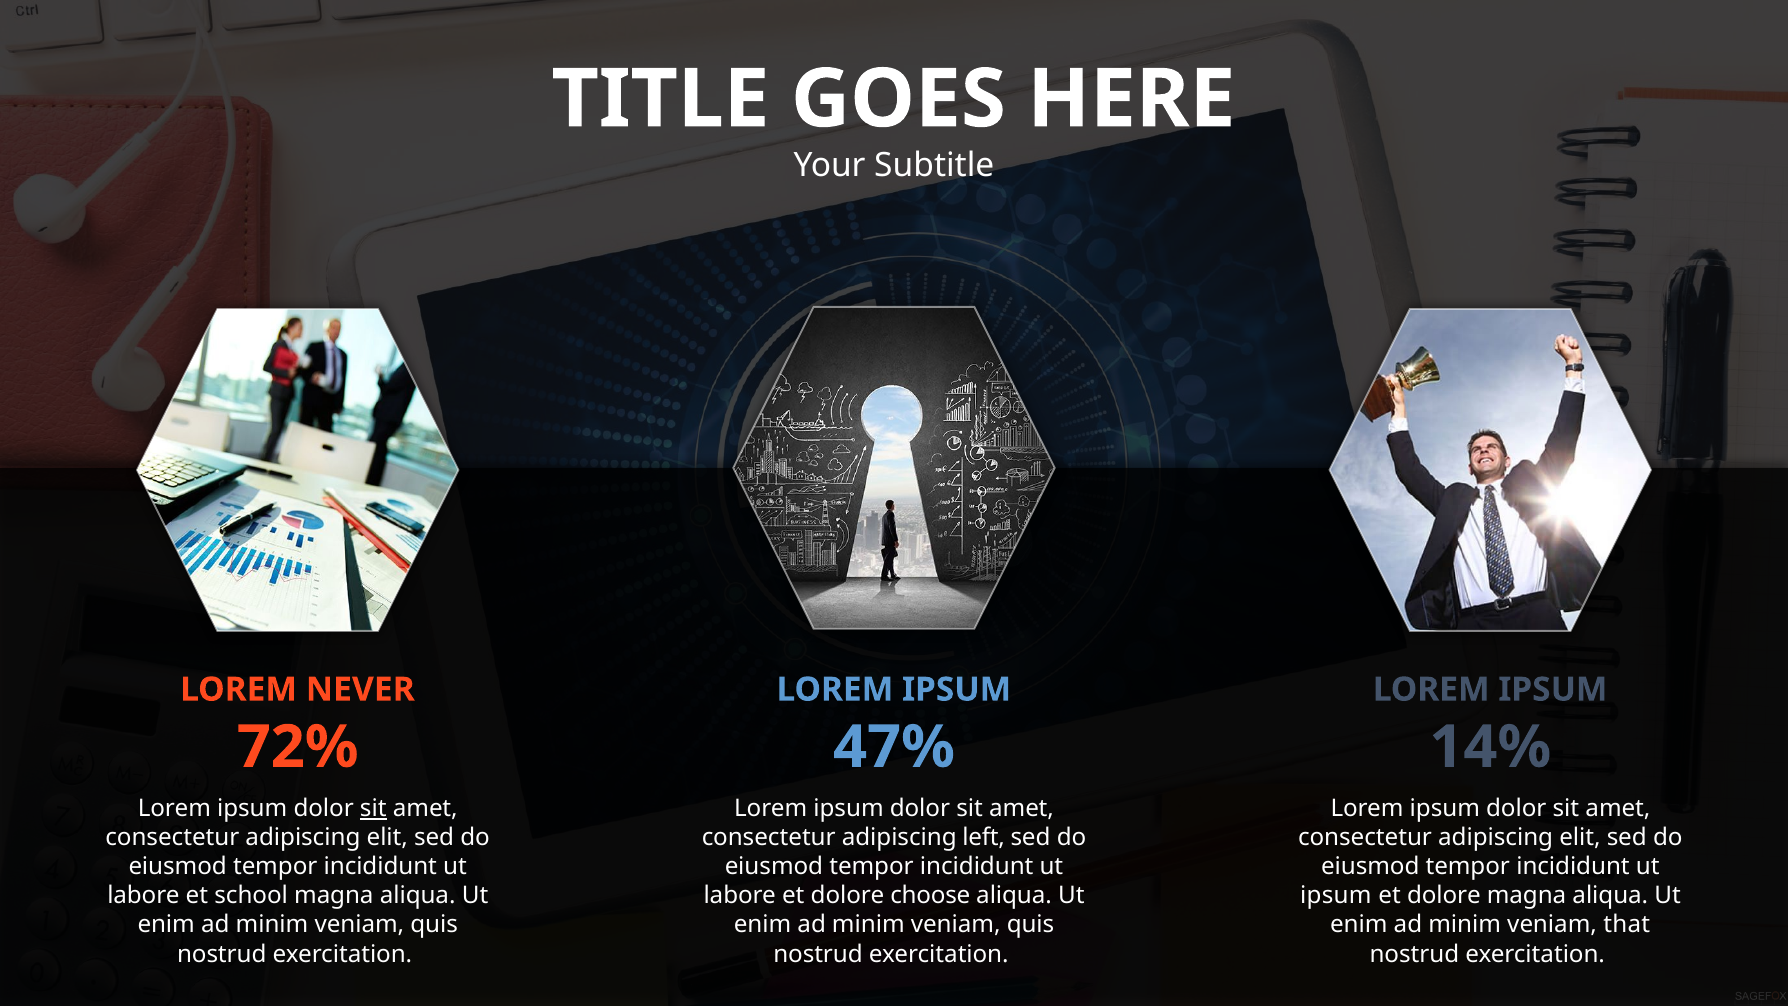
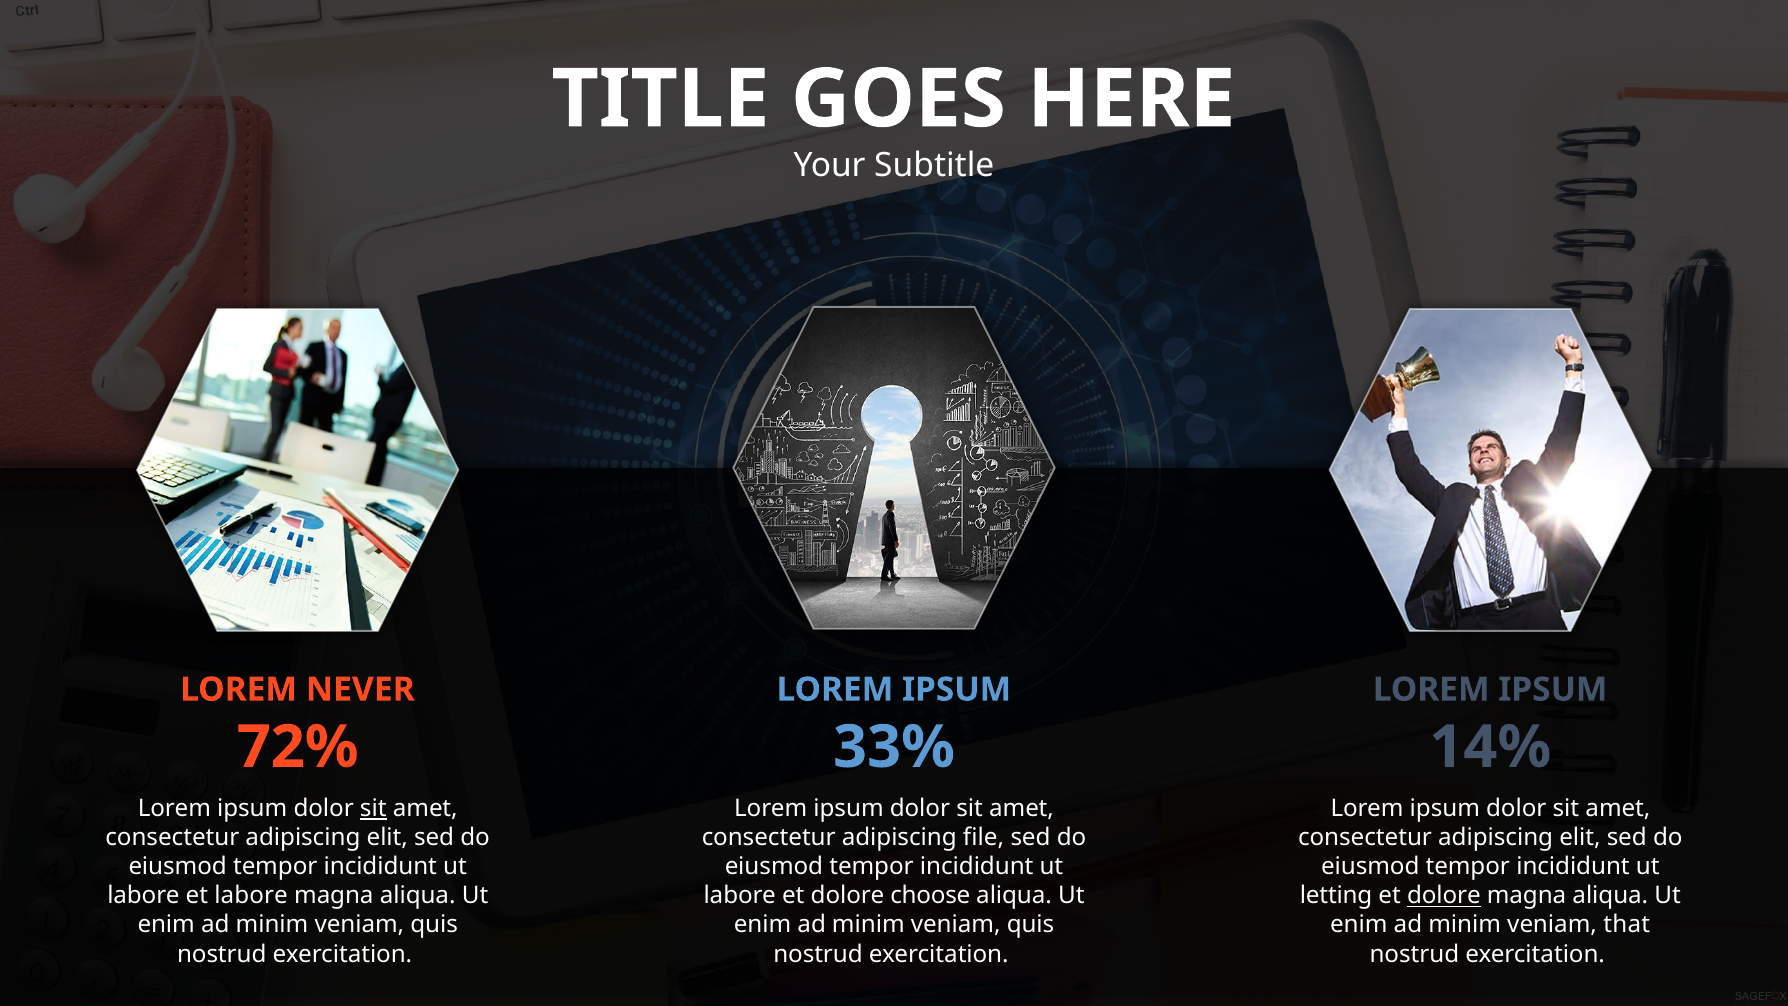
47%: 47% -> 33%
left: left -> file
et school: school -> labore
ipsum at (1336, 896): ipsum -> letting
dolore at (1444, 896) underline: none -> present
